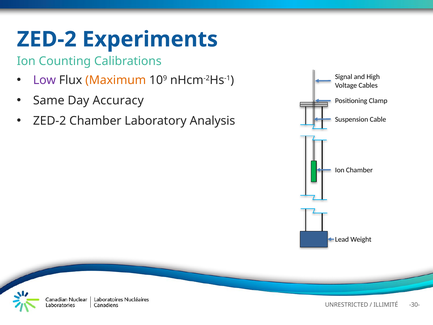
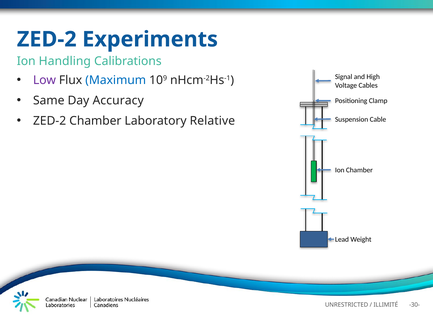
Counting: Counting -> Handling
Maximum colour: orange -> blue
Analysis: Analysis -> Relative
